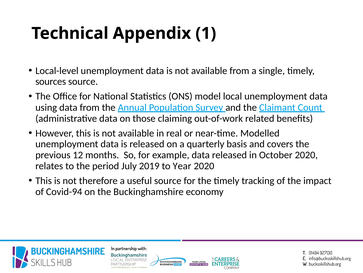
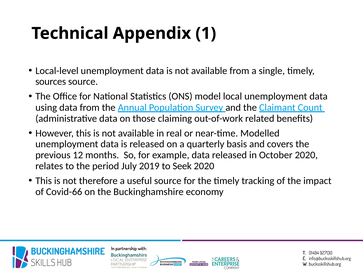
Year: Year -> Seek
Covid-94: Covid-94 -> Covid-66
